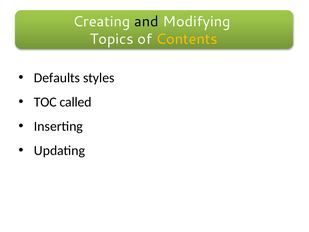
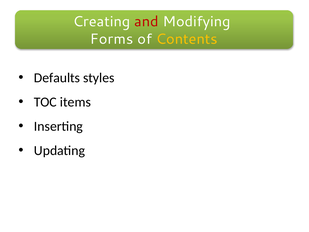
and colour: black -> red
Topics: Topics -> Forms
called: called -> items
